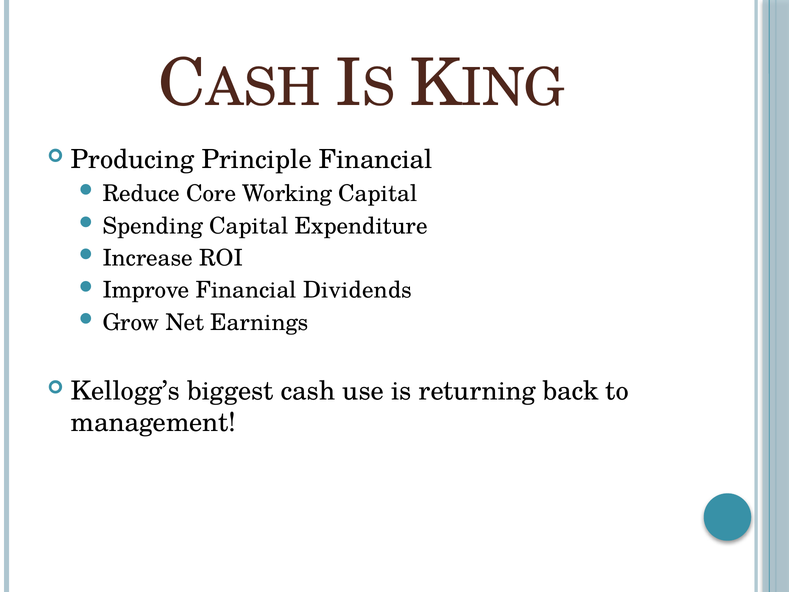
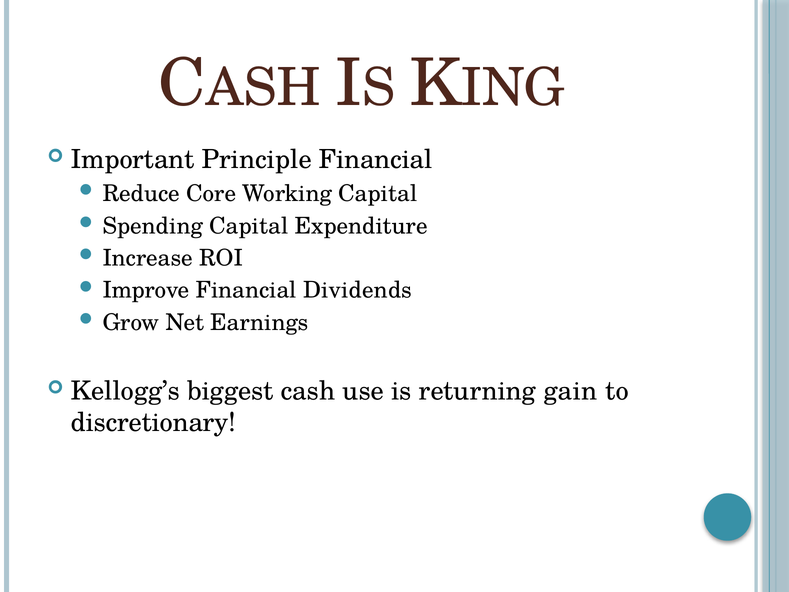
Producing: Producing -> Important
back: back -> gain
management: management -> discretionary
